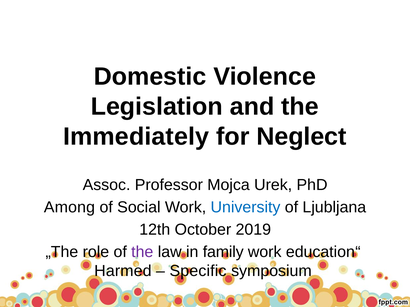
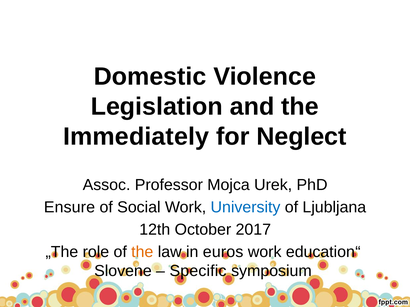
Among: Among -> Ensure
2019: 2019 -> 2017
the at (142, 252) colour: purple -> orange
family: family -> euros
Harmed: Harmed -> Slovene
